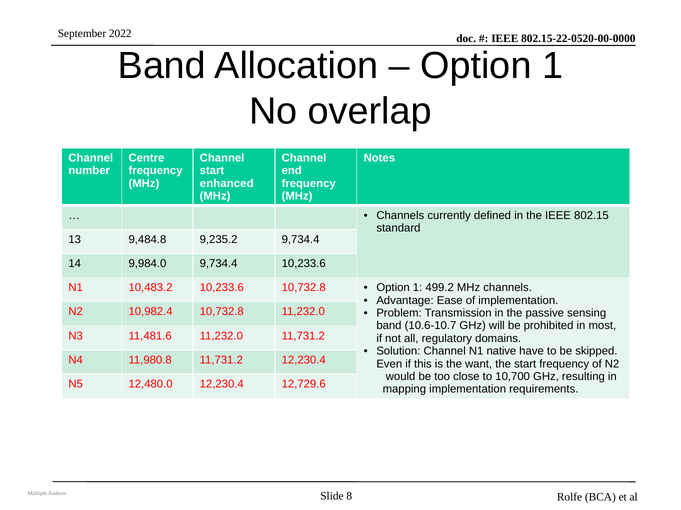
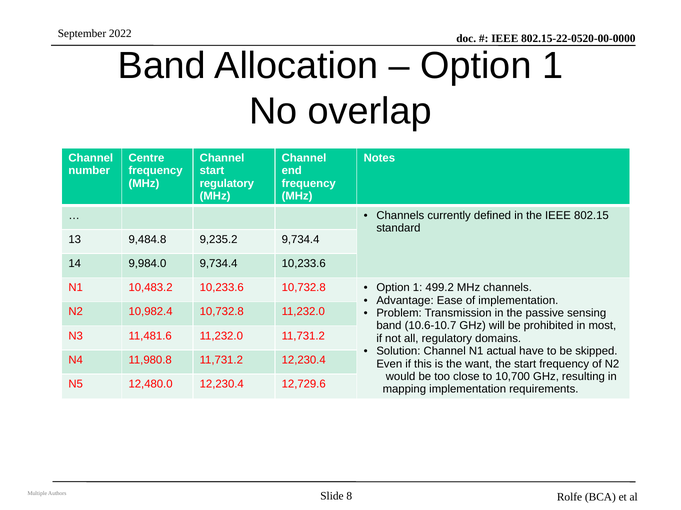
enhanced at (227, 184): enhanced -> regulatory
native: native -> actual
